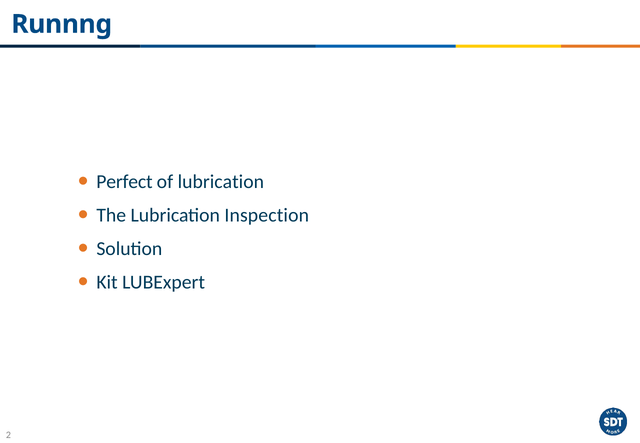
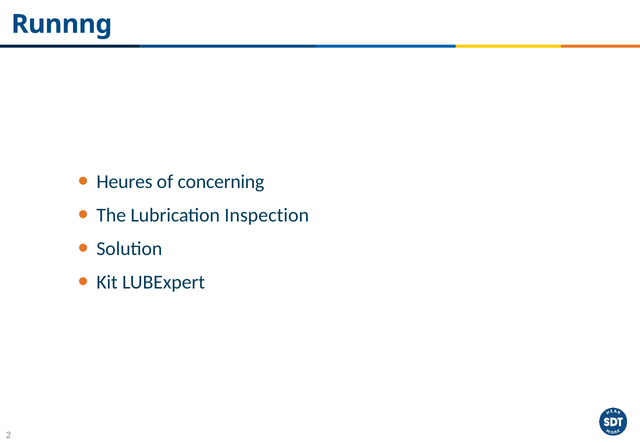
Perfect: Perfect -> Heures
of lubrication: lubrication -> concerning
